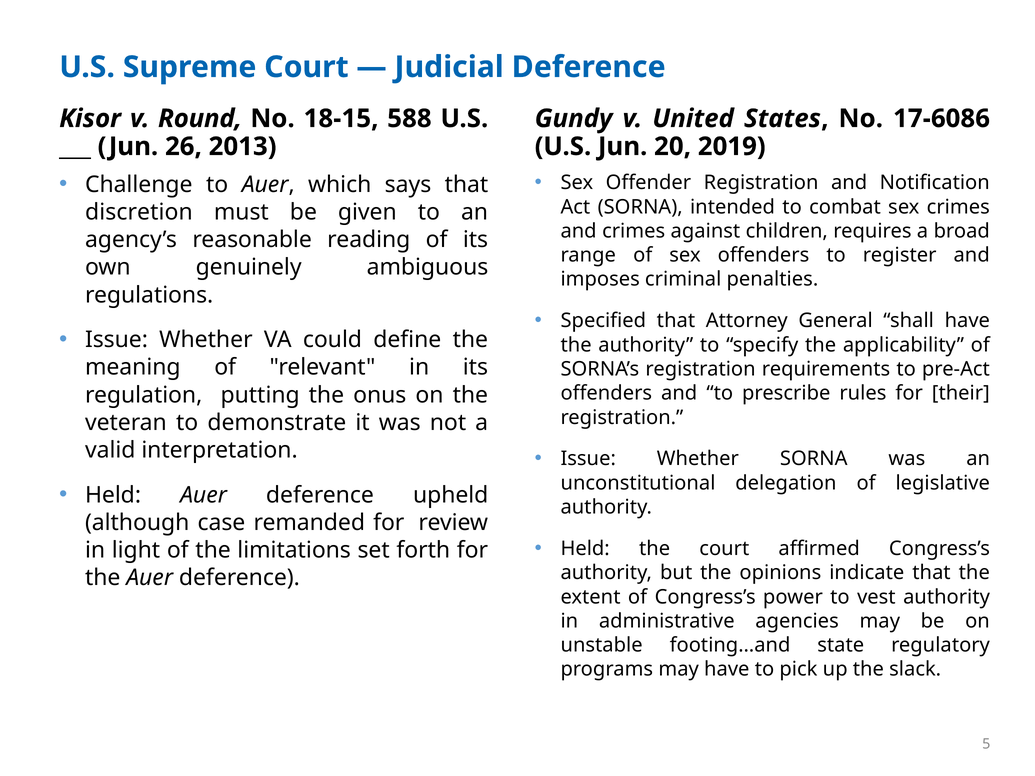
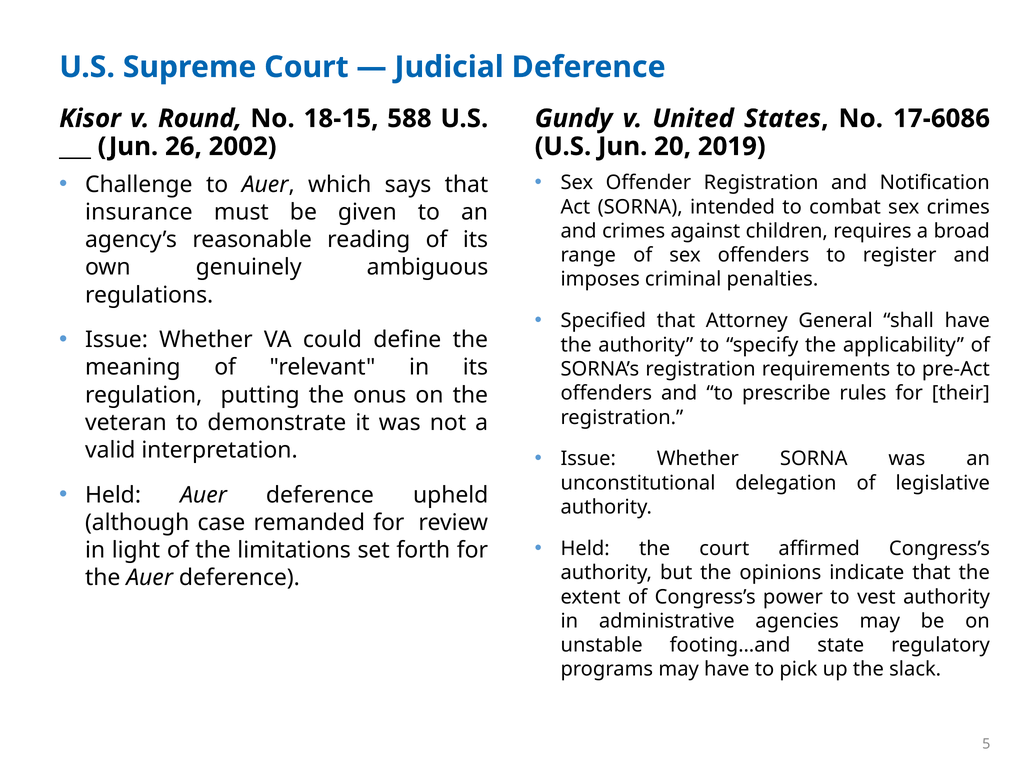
2013: 2013 -> 2002
discretion: discretion -> insurance
